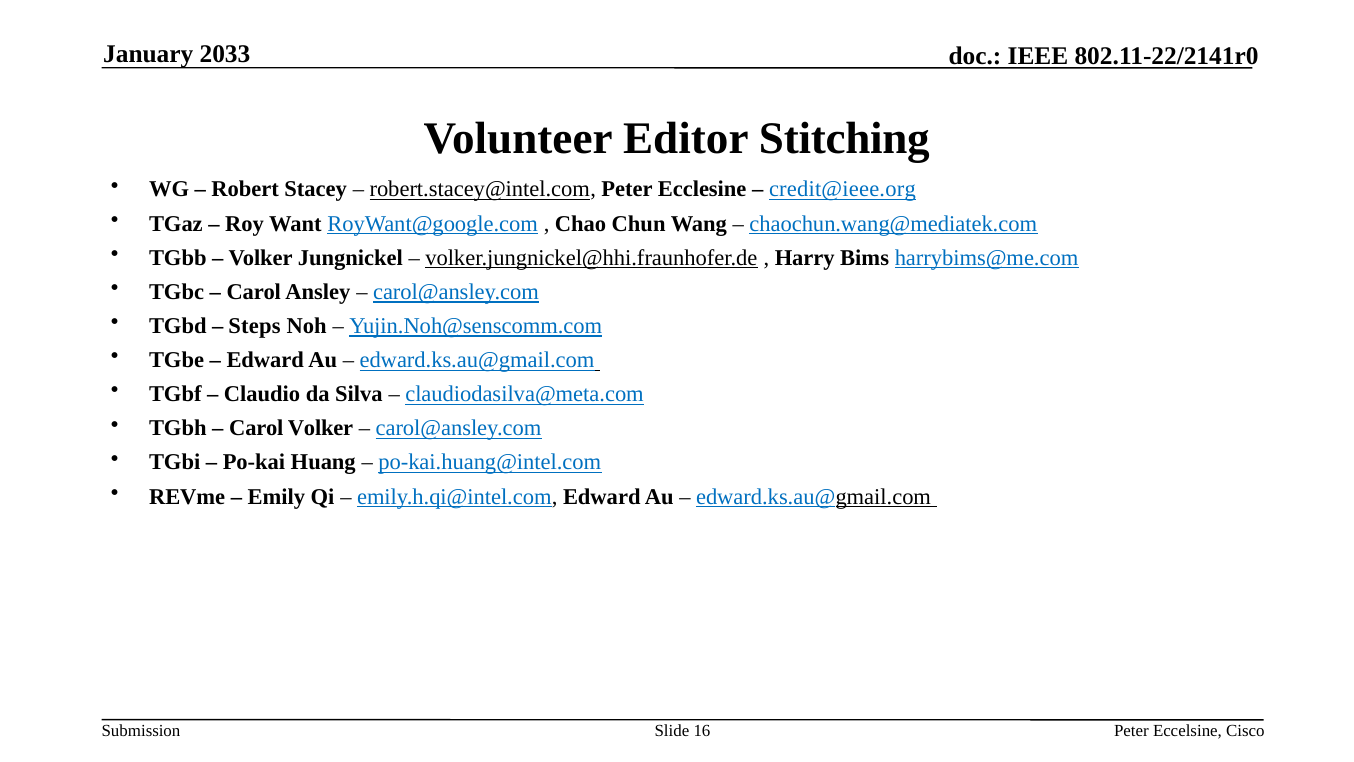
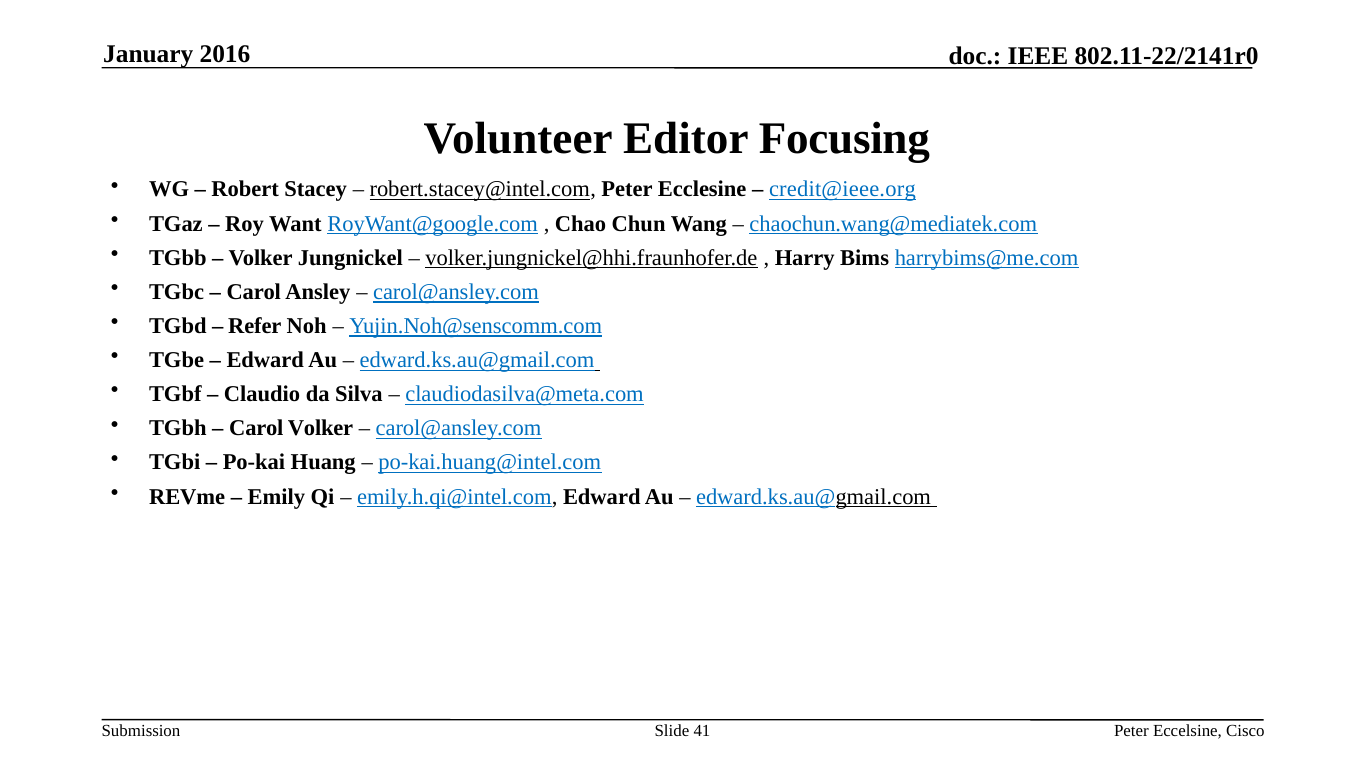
2033: 2033 -> 2016
Stitching: Stitching -> Focusing
Steps: Steps -> Refer
16: 16 -> 41
